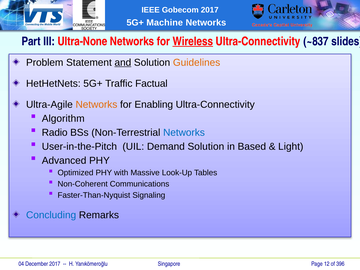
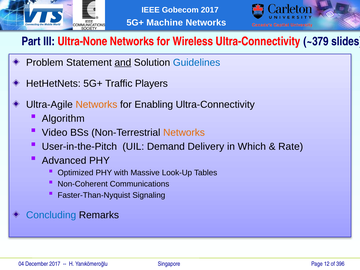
Wireless underline: present -> none
~837: ~837 -> ~379
Guidelines colour: orange -> blue
Factual: Factual -> Players
Radio: Radio -> Video
Networks at (184, 133) colour: blue -> orange
Demand Solution: Solution -> Delivery
Based: Based -> Which
Light: Light -> Rate
